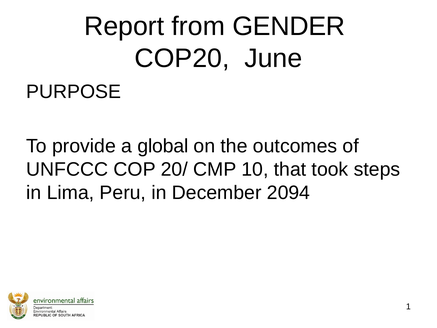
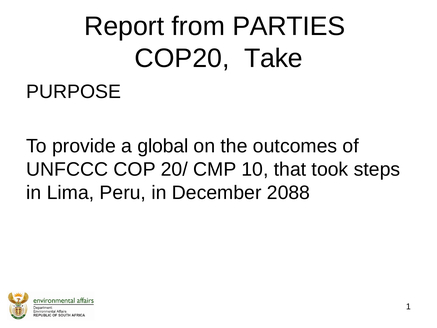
GENDER: GENDER -> PARTIES
June: June -> Take
2094: 2094 -> 2088
